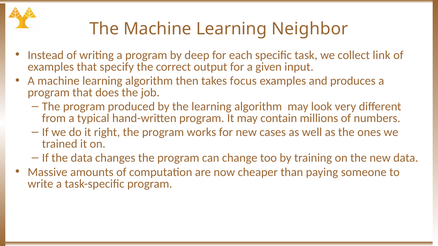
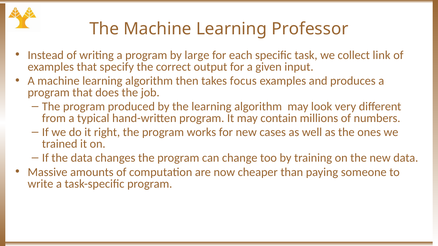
Neighbor: Neighbor -> Professor
deep: deep -> large
